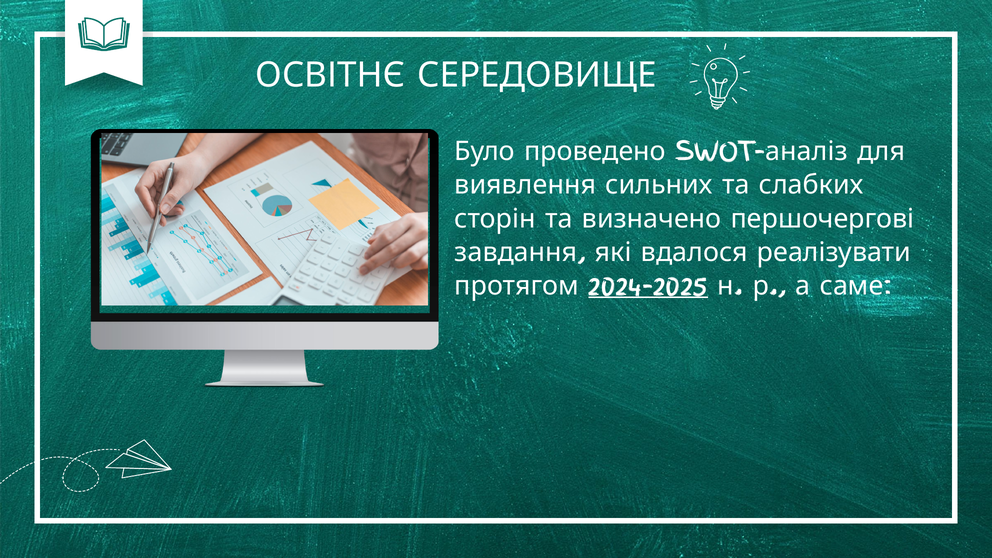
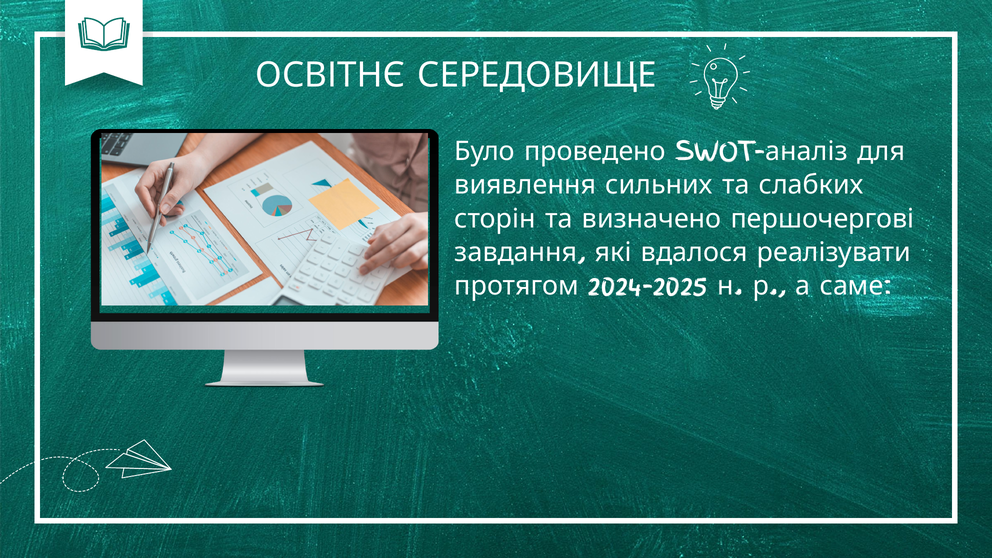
2024-2025 underline: present -> none
